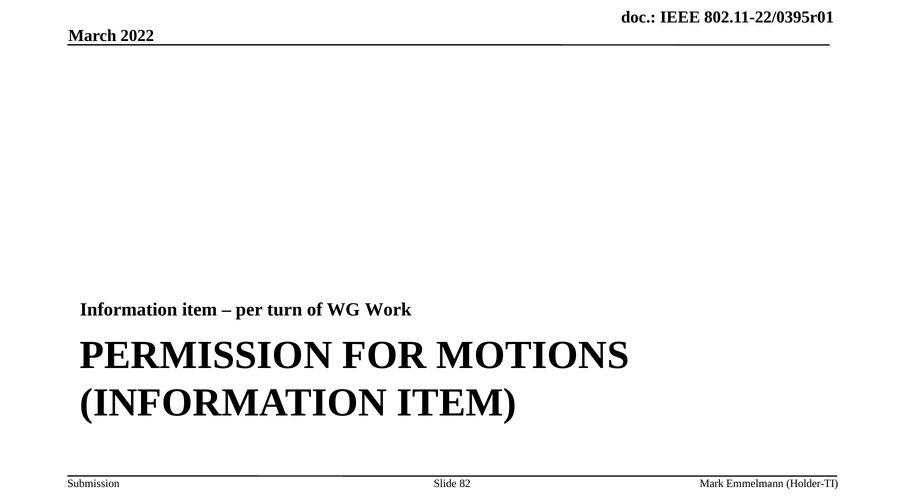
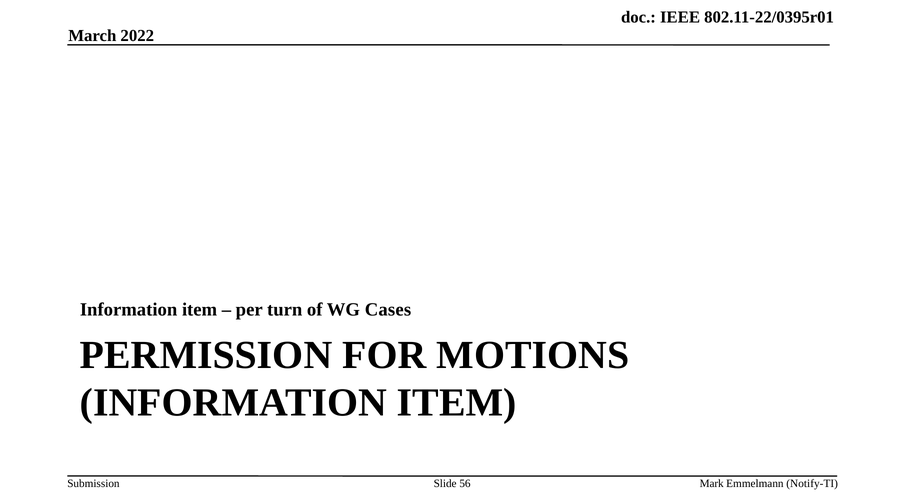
Work: Work -> Cases
82: 82 -> 56
Holder-TI: Holder-TI -> Notify-TI
